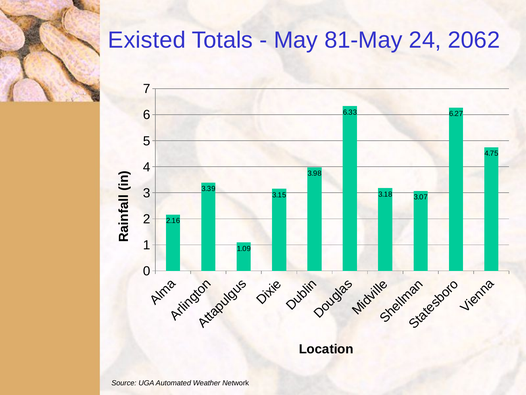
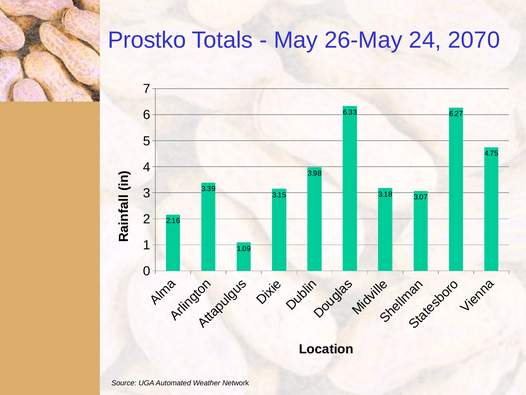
Existed: Existed -> Prostko
81-May: 81-May -> 26-May
2062: 2062 -> 2070
